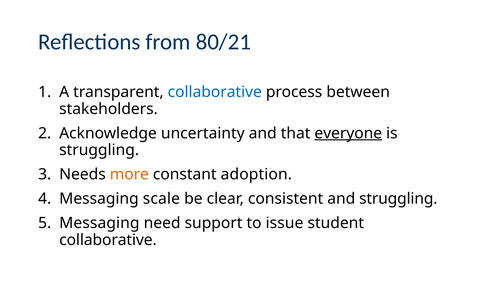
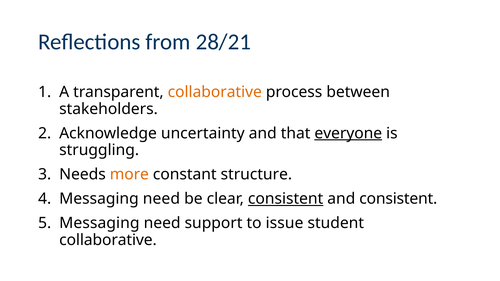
80/21: 80/21 -> 28/21
collaborative at (215, 92) colour: blue -> orange
adoption: adoption -> structure
scale at (161, 199): scale -> need
consistent at (286, 199) underline: none -> present
and struggling: struggling -> consistent
